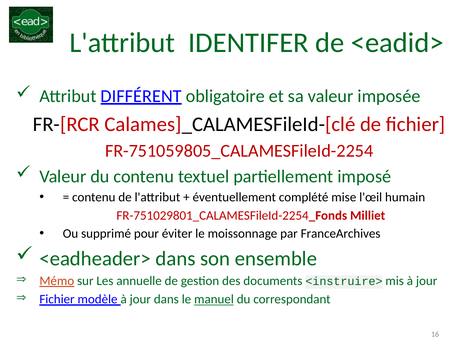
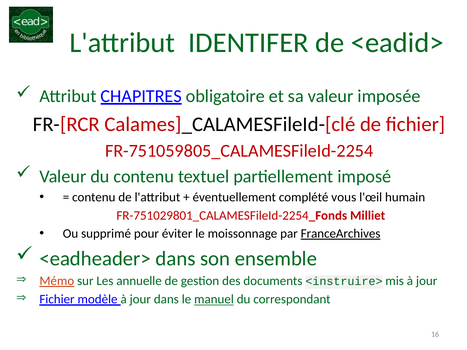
DIFFÉRENT: DIFFÉRENT -> CHAPITRES
mise: mise -> vous
FranceArchives underline: none -> present
